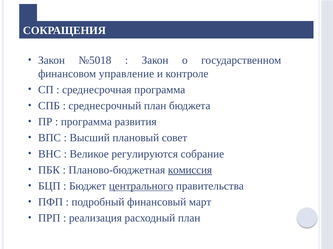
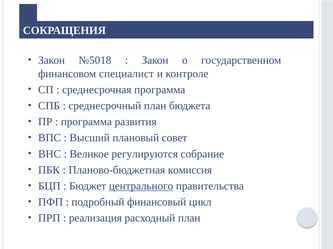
управление: управление -> специалист
комиссия underline: present -> none
март: март -> цикл
